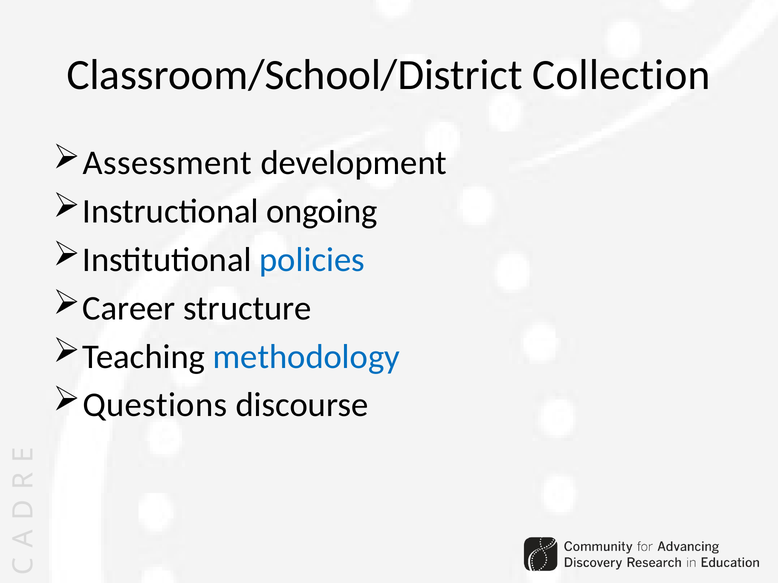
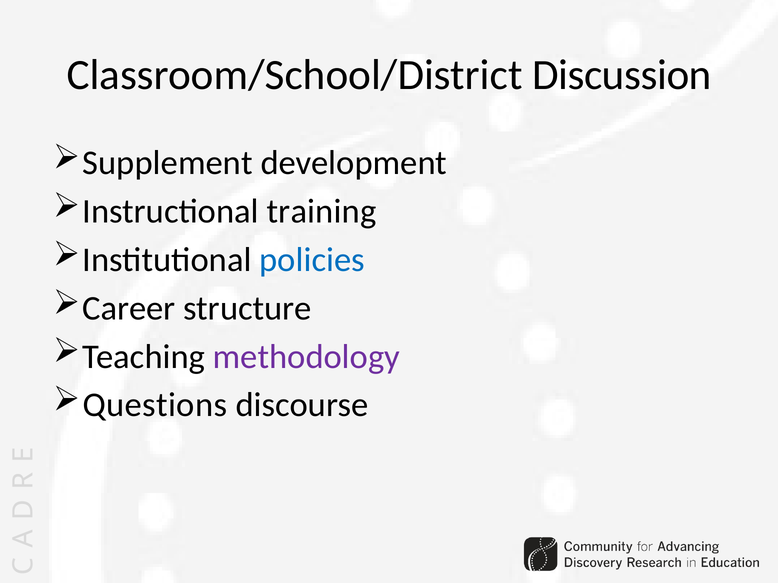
Collection: Collection -> Discussion
Assessment: Assessment -> Supplement
ongoing: ongoing -> training
methodology colour: blue -> purple
